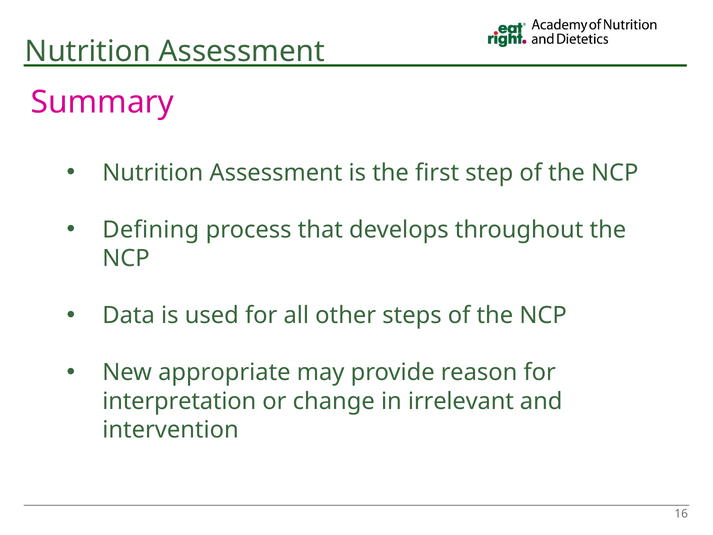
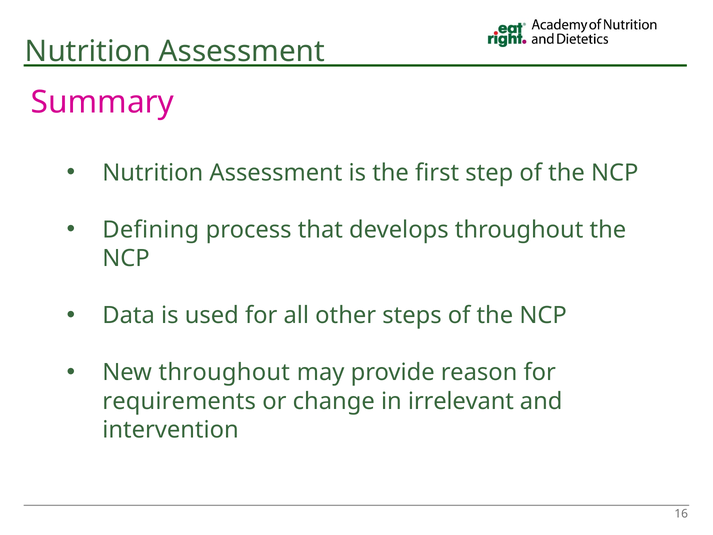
New appropriate: appropriate -> throughout
interpretation: interpretation -> requirements
